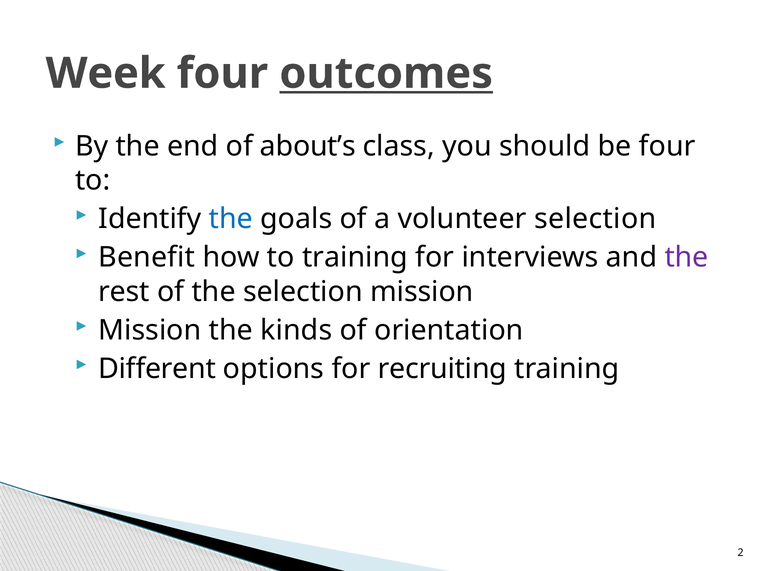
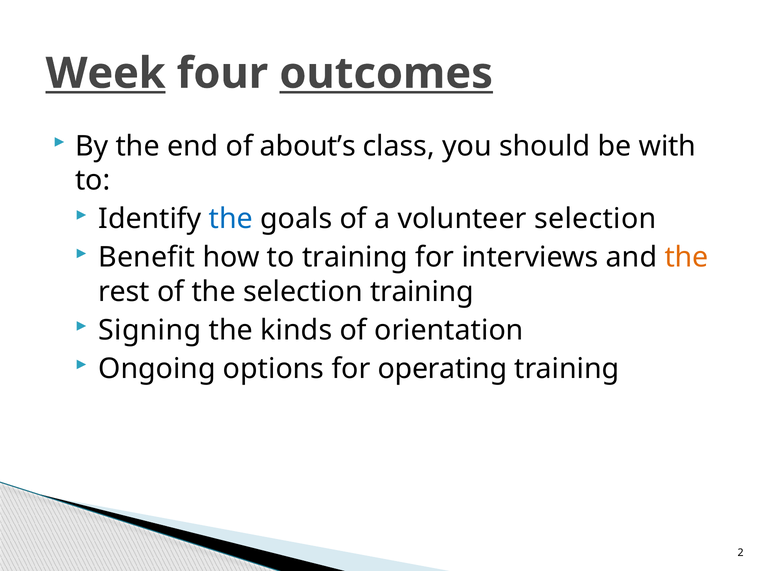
Week underline: none -> present
be four: four -> with
the at (687, 258) colour: purple -> orange
selection mission: mission -> training
Mission at (150, 331): Mission -> Signing
Different: Different -> Ongoing
recruiting: recruiting -> operating
